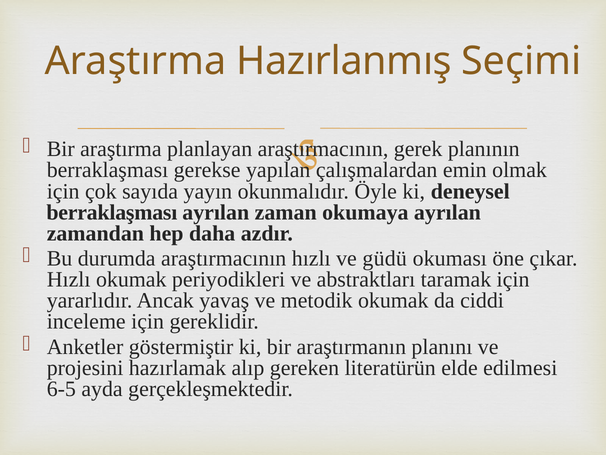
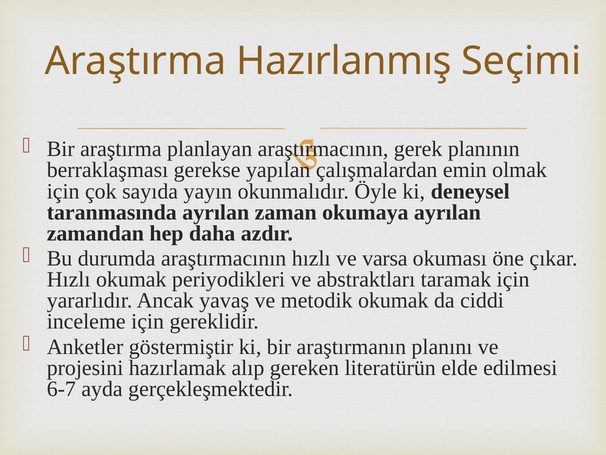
berraklaşması at (112, 212): berraklaşması -> taranmasında
güdü: güdü -> varsa
6-5: 6-5 -> 6-7
